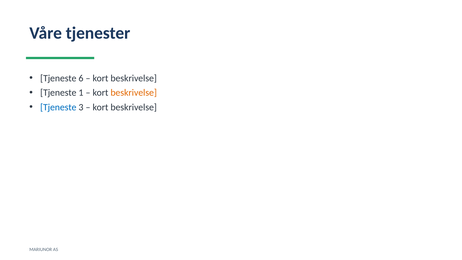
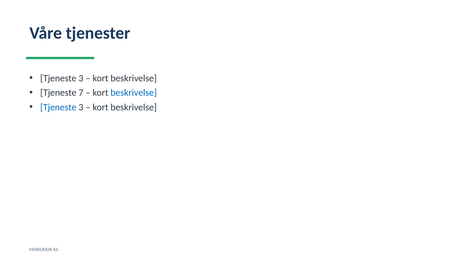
6 at (81, 78): 6 -> 3
1: 1 -> 7
beskrivelse at (134, 93) colour: orange -> blue
